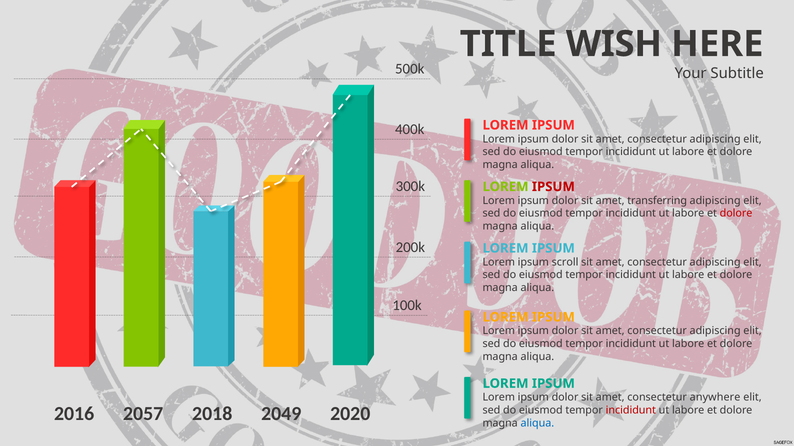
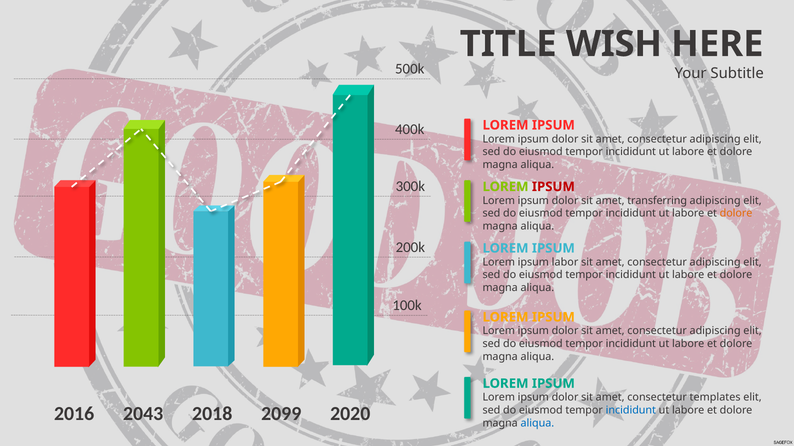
dolore at (736, 214) colour: red -> orange
scroll: scroll -> labor
anywhere: anywhere -> templates
2057: 2057 -> 2043
2049: 2049 -> 2099
incididunt at (631, 411) colour: red -> blue
